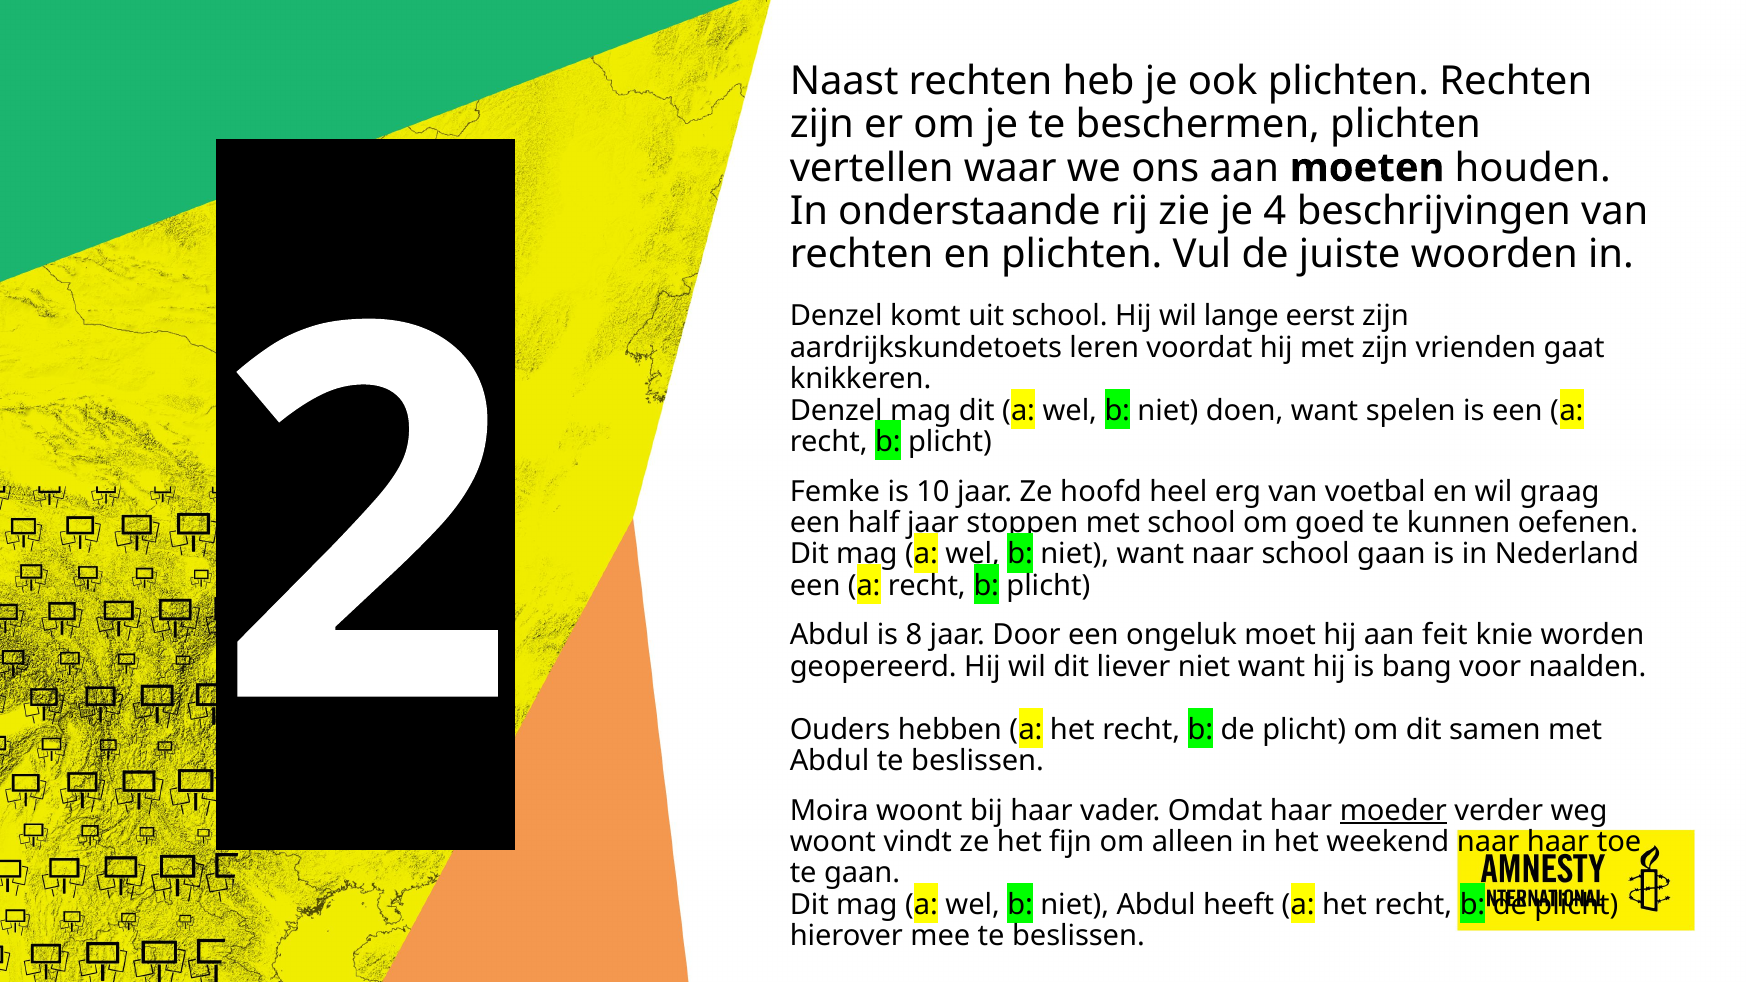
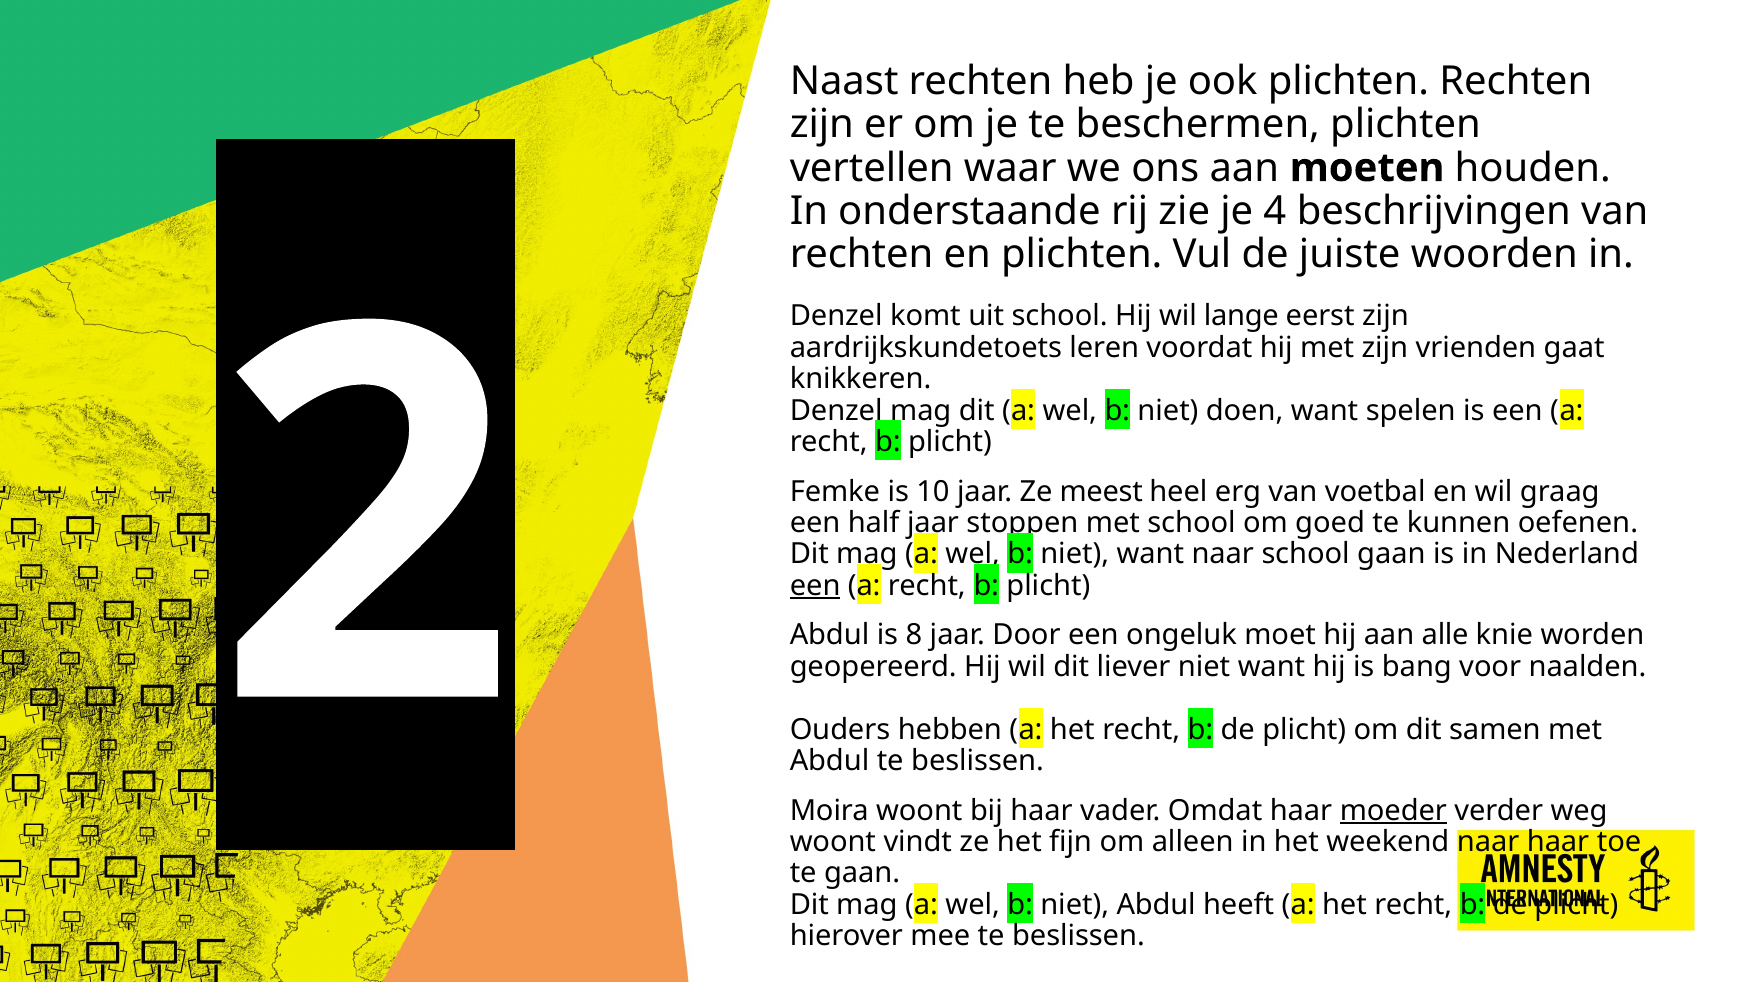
hoofd: hoofd -> meest
een at (815, 586) underline: none -> present
feit: feit -> alle
